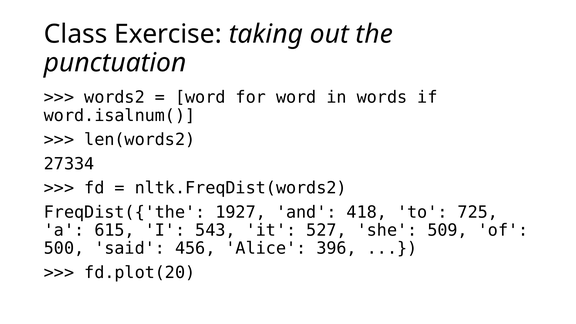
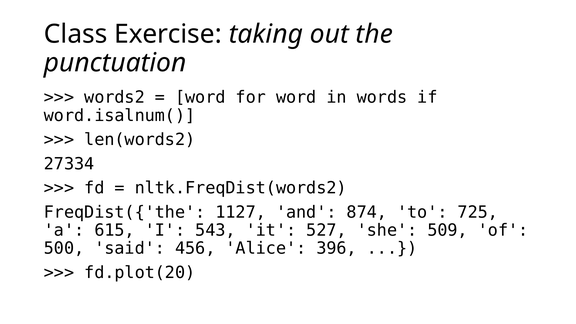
1927: 1927 -> 1127
418: 418 -> 874
